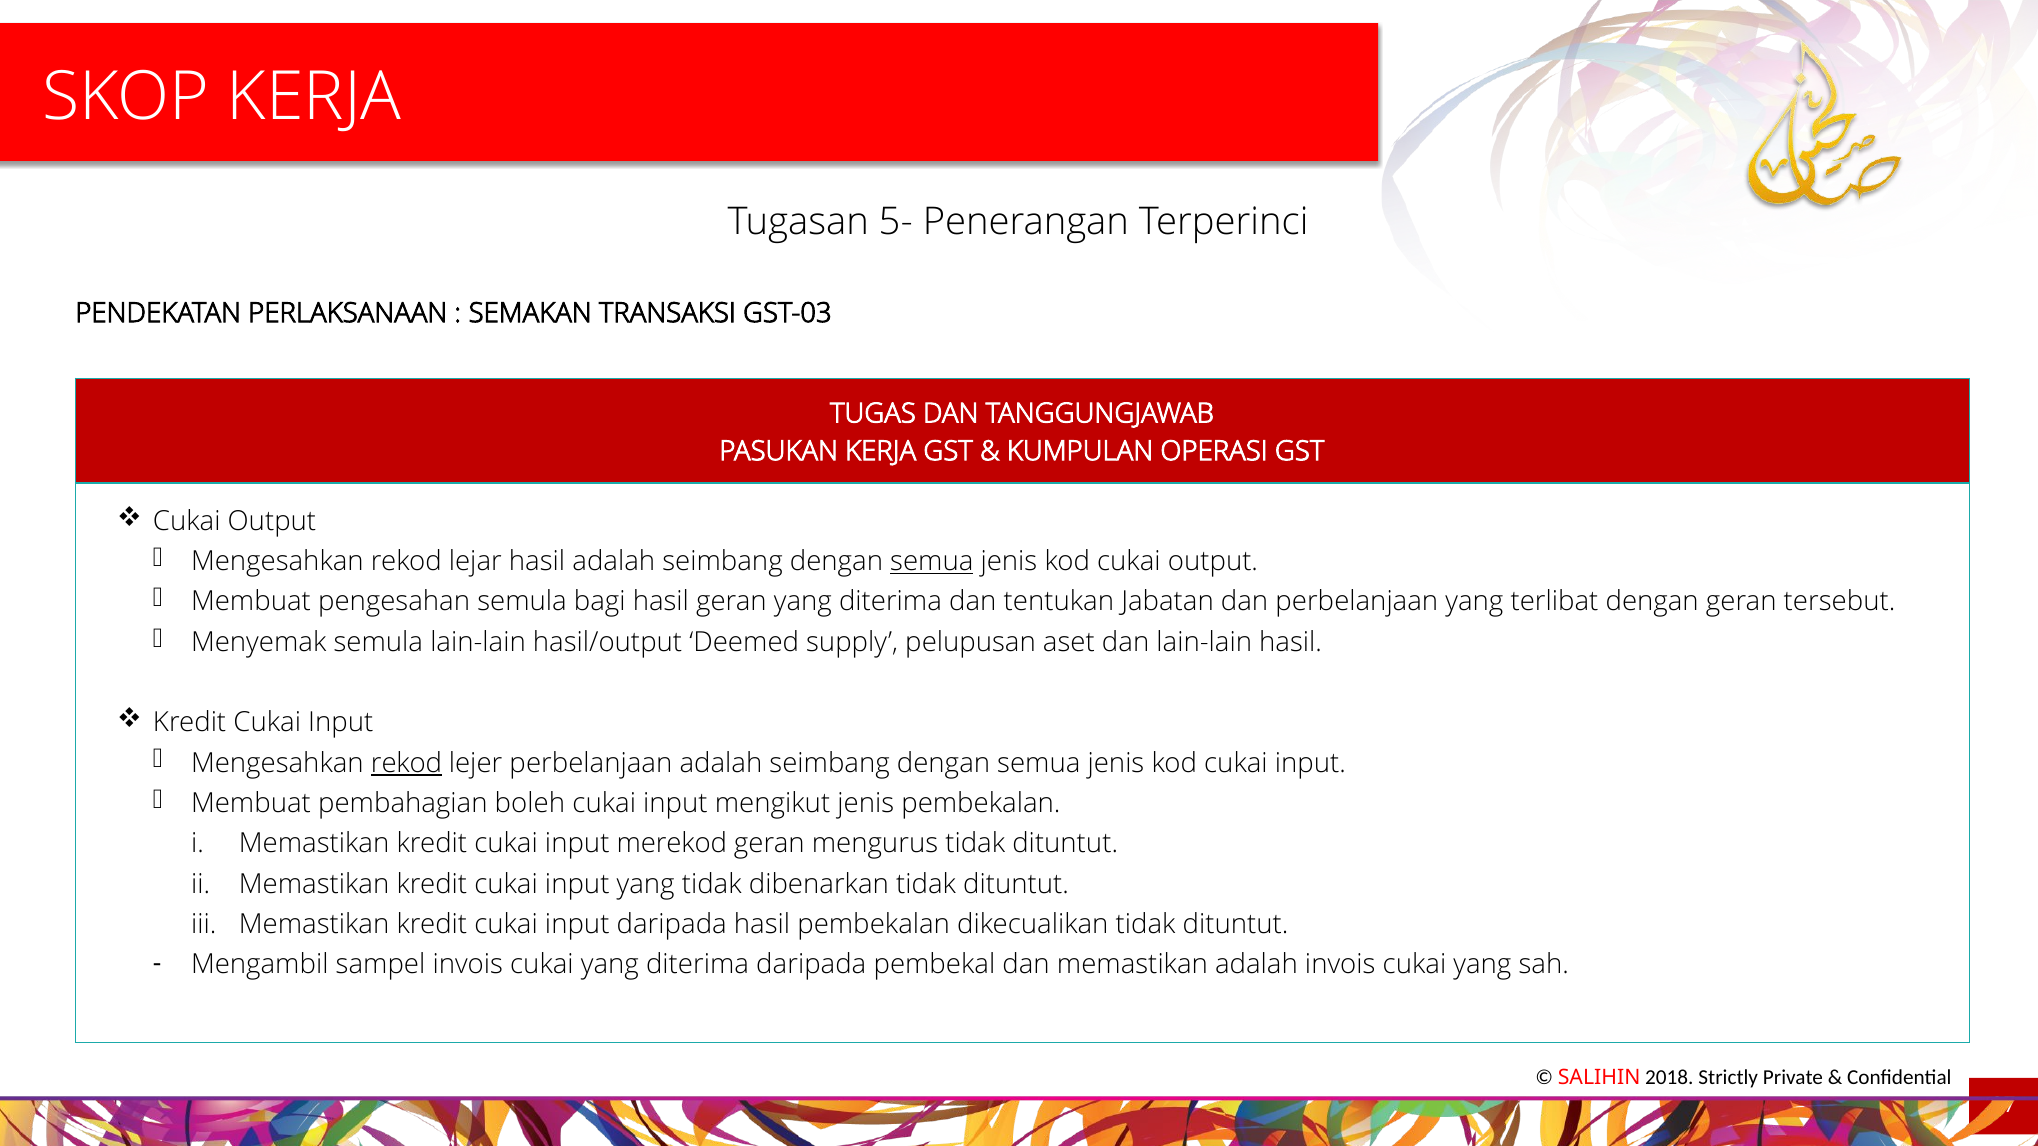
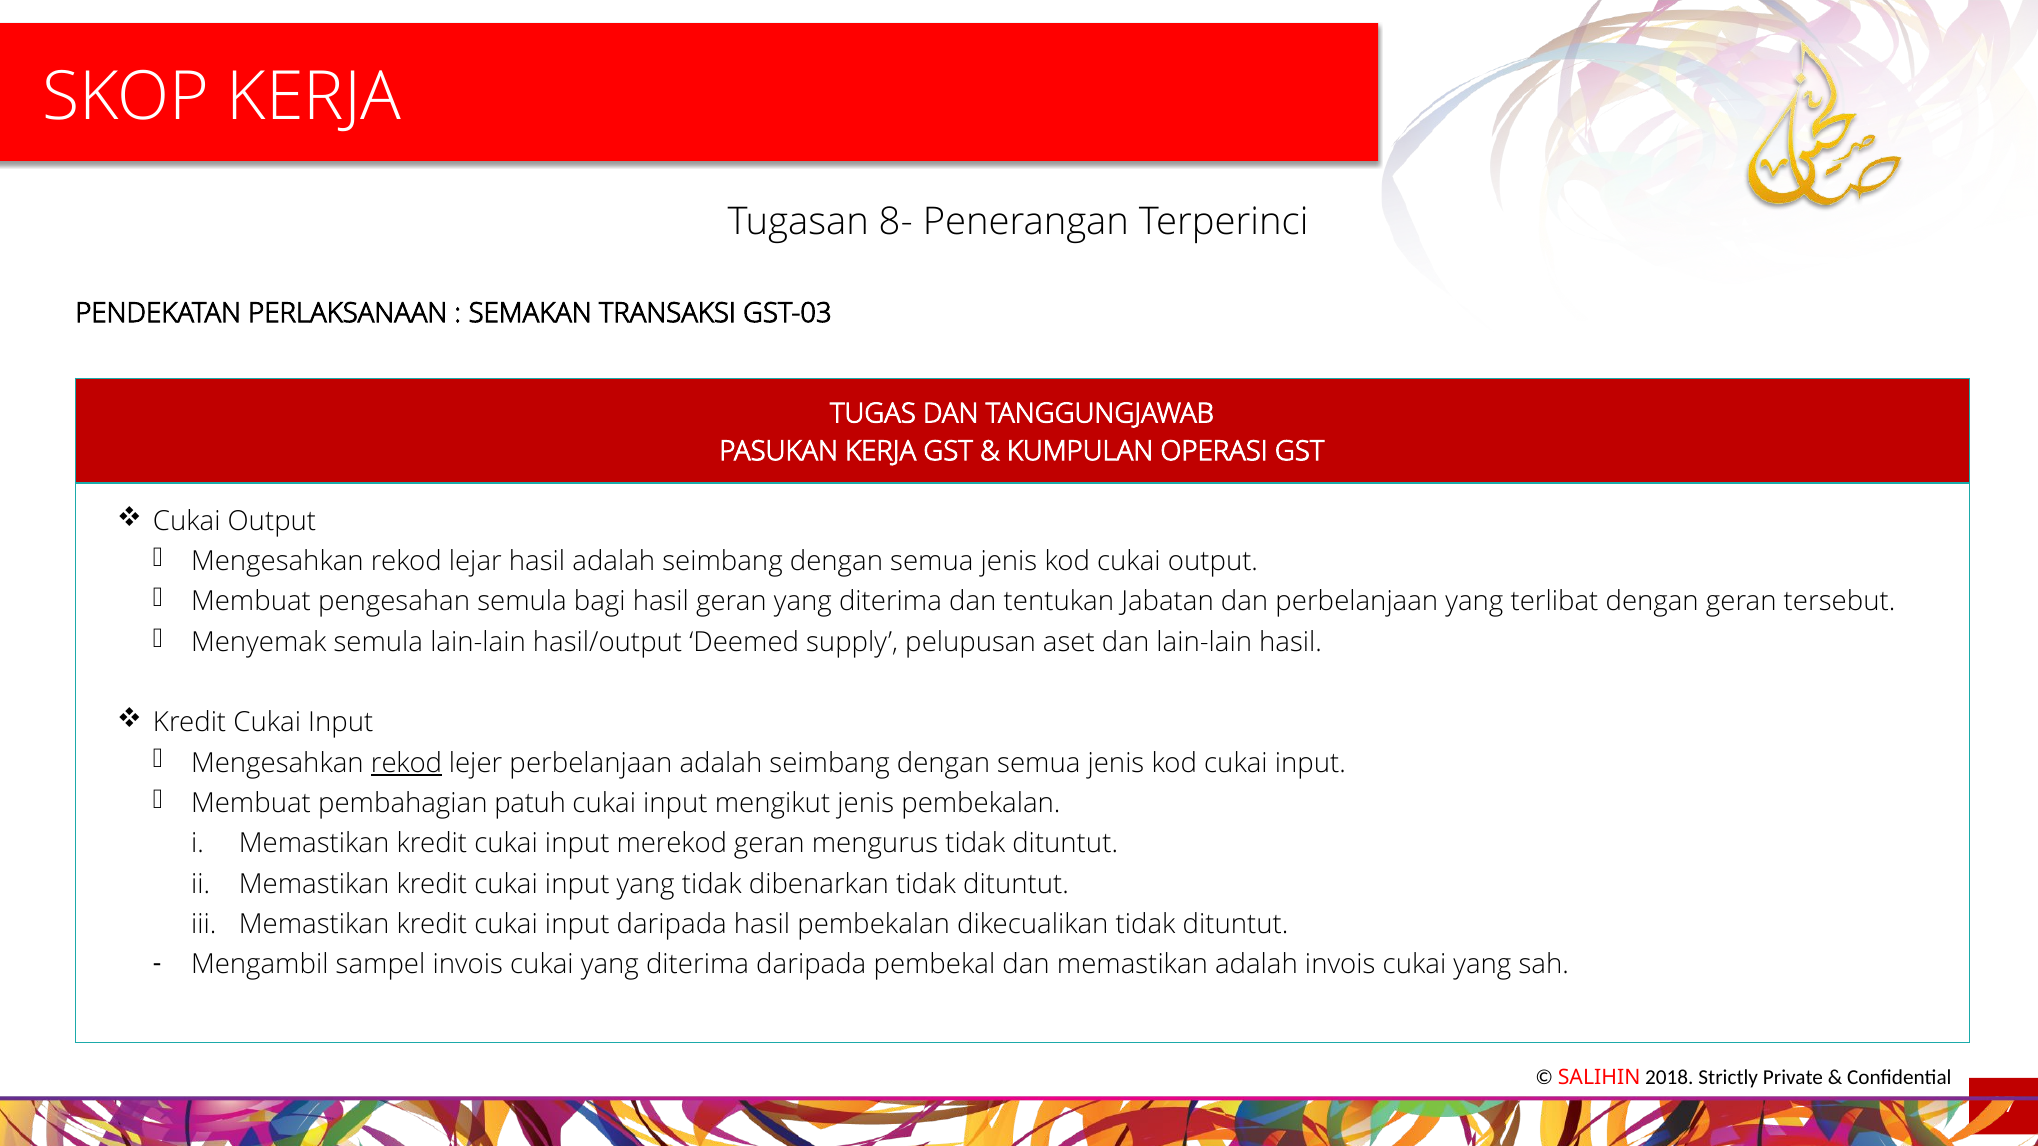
5-: 5- -> 8-
semua at (932, 562) underline: present -> none
boleh: boleh -> patuh
